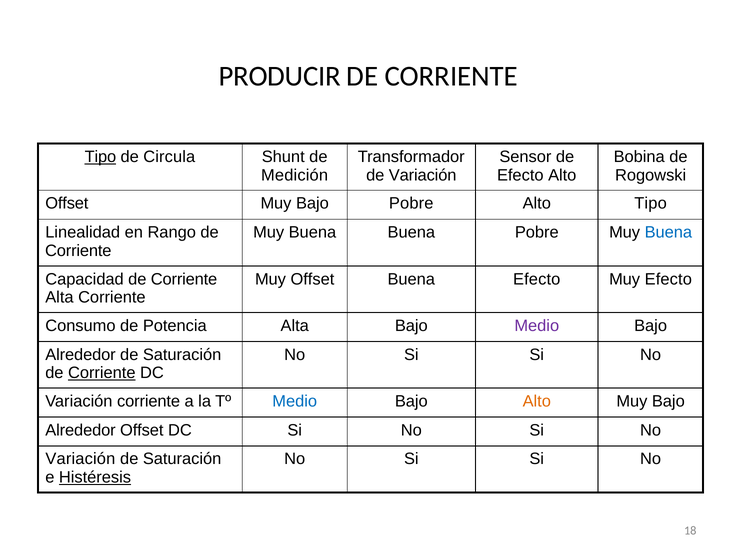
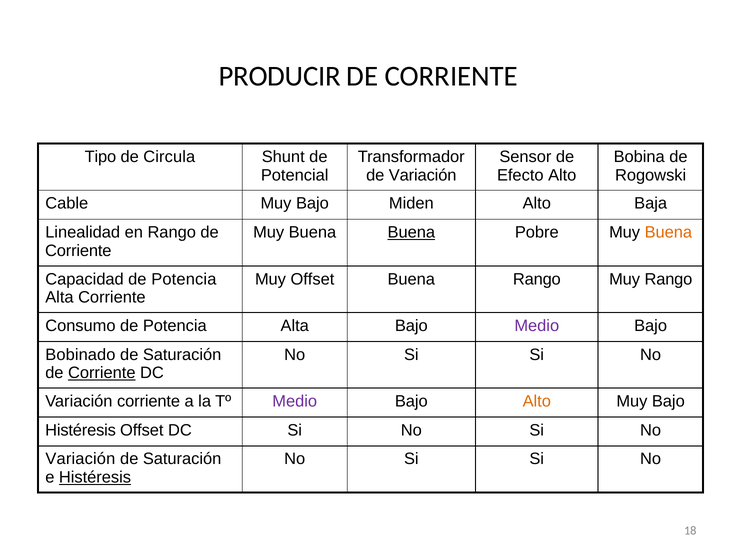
Tipo at (100, 157) underline: present -> none
Medición: Medición -> Potencial
Offset at (67, 203): Offset -> Cable
Bajo Pobre: Pobre -> Miden
Alto Tipo: Tipo -> Baja
Buena at (411, 232) underline: none -> present
Buena at (668, 232) colour: blue -> orange
Capacidad de Corriente: Corriente -> Potencia
Buena Efecto: Efecto -> Rango
Muy Efecto: Efecto -> Rango
Alrededor at (81, 354): Alrededor -> Bobinado
Medio at (295, 401) colour: blue -> purple
Alrededor at (81, 430): Alrededor -> Histéresis
